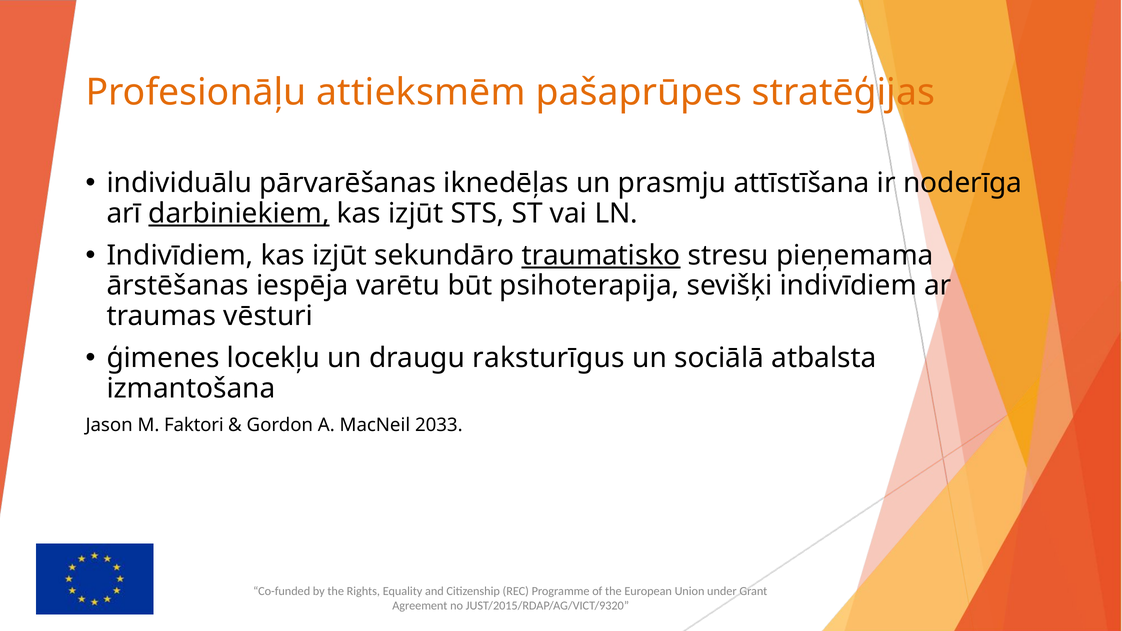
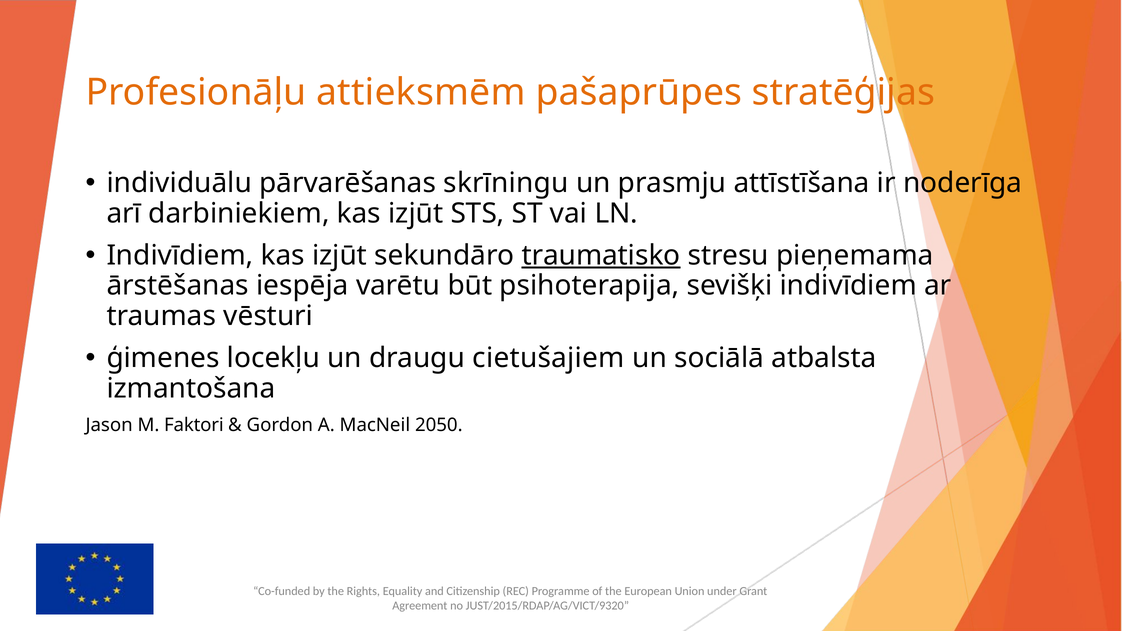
iknedēļas: iknedēļas -> skrīningu
darbiniekiem underline: present -> none
raksturīgus: raksturīgus -> cietušajiem
2033: 2033 -> 2050
